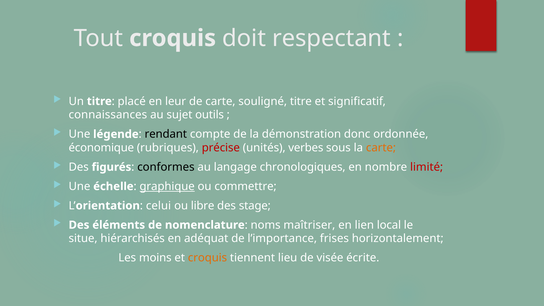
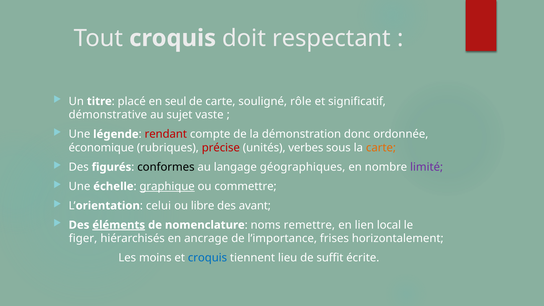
leur: leur -> seul
souligné titre: titre -> rôle
connaissances: connaissances -> démonstrative
outils: outils -> vaste
rendant colour: black -> red
chronologiques: chronologiques -> géographiques
limité colour: red -> purple
stage: stage -> avant
éléments underline: none -> present
maîtriser: maîtriser -> remettre
situe: situe -> figer
adéquat: adéquat -> ancrage
croquis at (207, 258) colour: orange -> blue
visée: visée -> suffit
